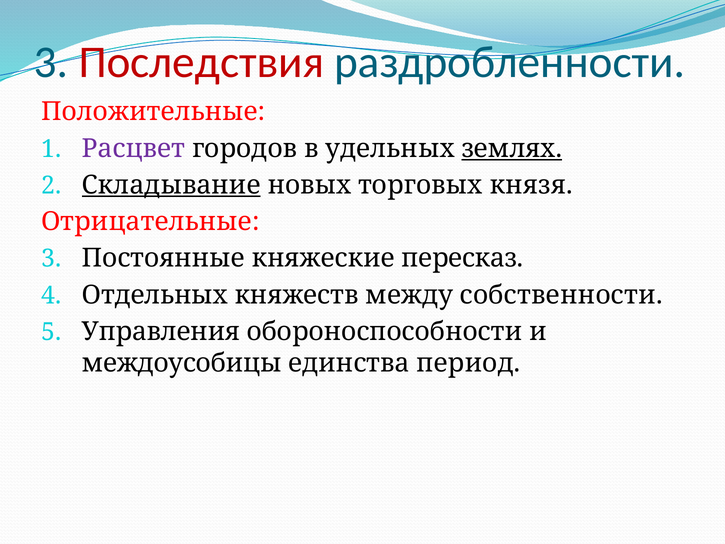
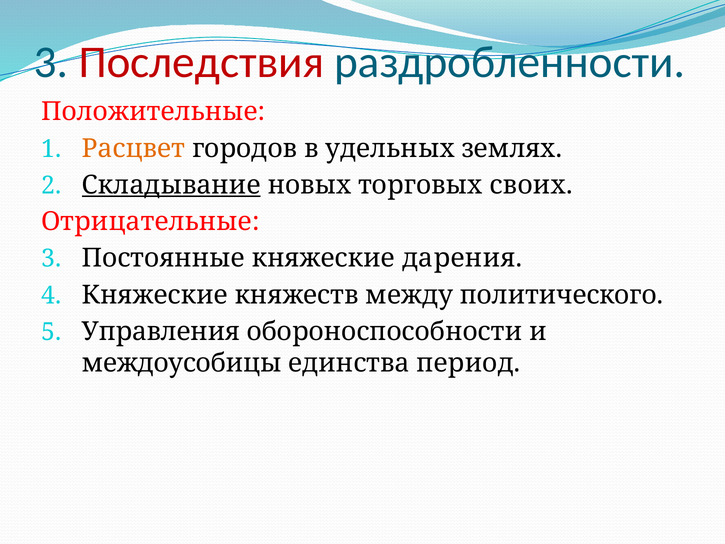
Расцвет colour: purple -> orange
землях underline: present -> none
князя: князя -> своих
пересказ: пересказ -> дарения
Отдельных at (155, 295): Отдельных -> Княжеские
собственности: собственности -> политического
